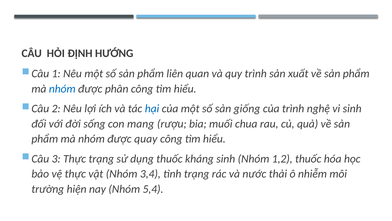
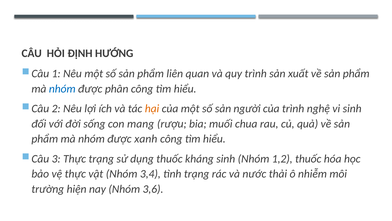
hại colour: blue -> orange
giống: giống -> người
quay: quay -> xanh
5,4: 5,4 -> 3,6
